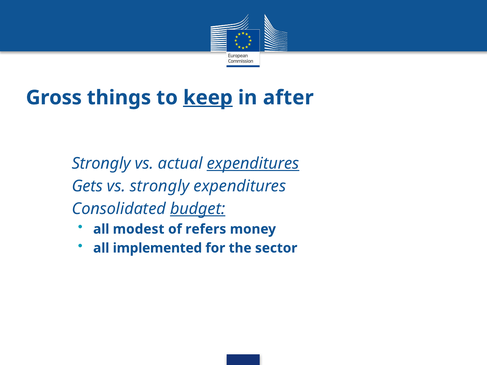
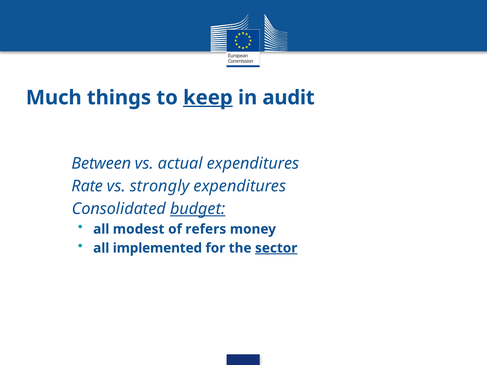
Gross: Gross -> Much
after: after -> audit
Strongly at (101, 163): Strongly -> Between
expenditures at (253, 163) underline: present -> none
Gets: Gets -> Rate
sector underline: none -> present
